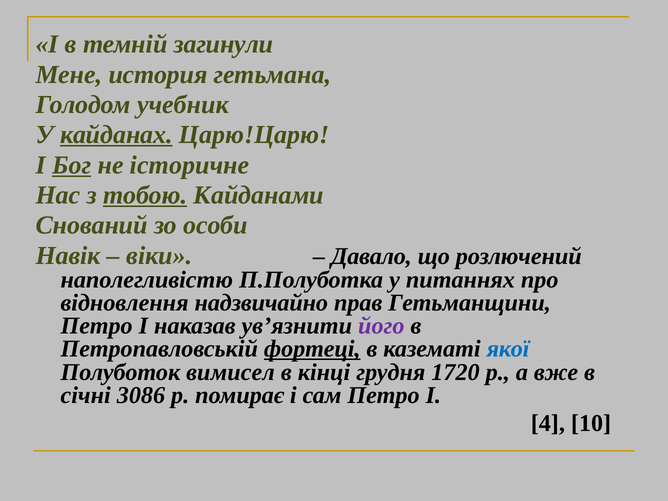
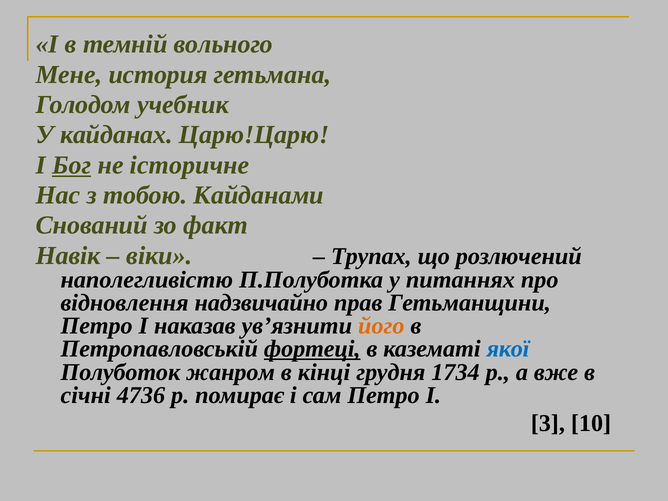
загинули: загинули -> вольного
кайданах underline: present -> none
тобою underline: present -> none
особи: особи -> факт
Давало: Давало -> Трупах
його colour: purple -> orange
вимисел: вимисел -> жанром
1720: 1720 -> 1734
3086: 3086 -> 4736
4: 4 -> 3
